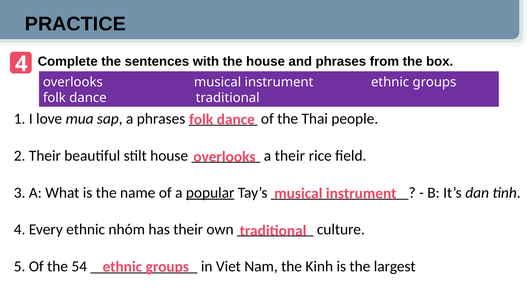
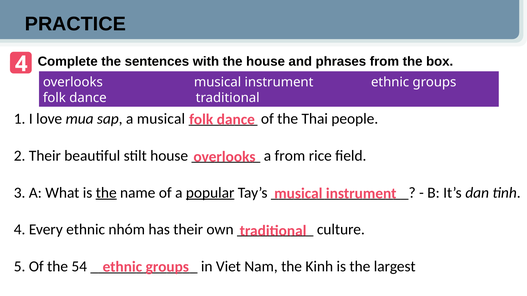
a phrases: phrases -> musical
a their: their -> from
the at (106, 193) underline: none -> present
